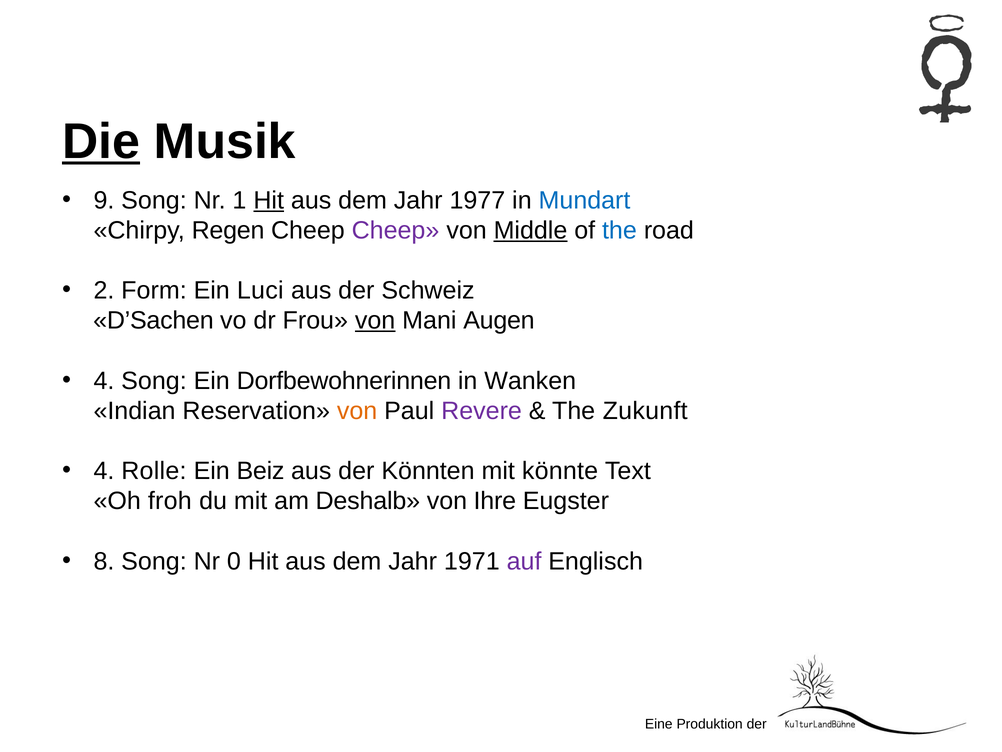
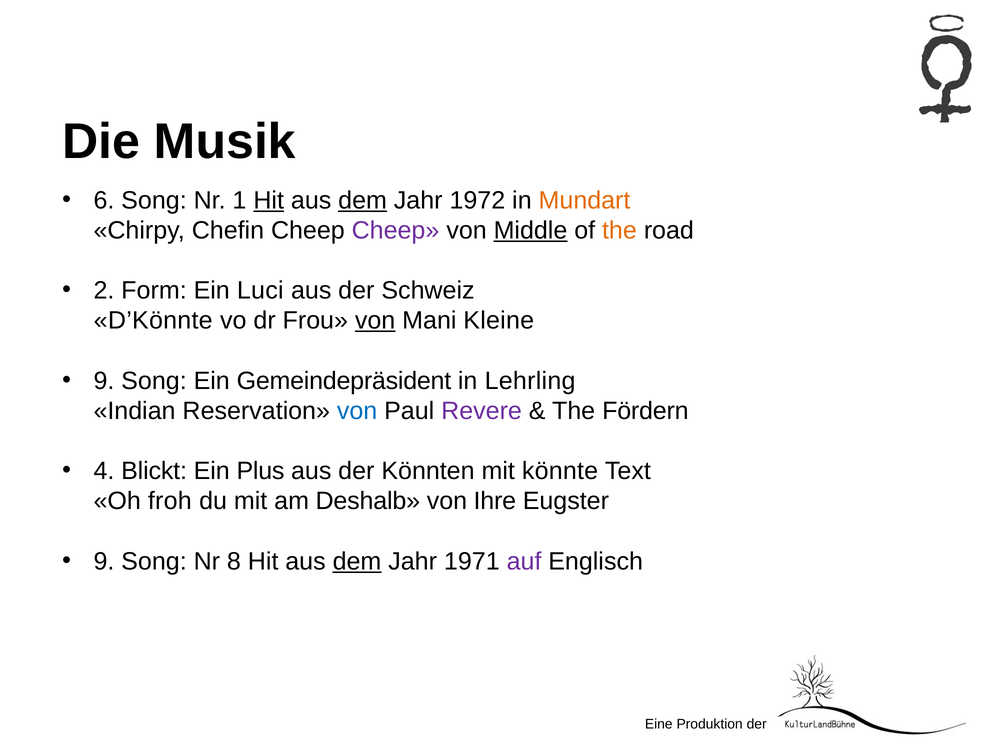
Die underline: present -> none
9: 9 -> 6
dem at (363, 200) underline: none -> present
1977: 1977 -> 1972
Mundart colour: blue -> orange
Regen: Regen -> Chefin
the at (619, 230) colour: blue -> orange
D’Sachen: D’Sachen -> D’Könnte
Augen: Augen -> Kleine
4 at (104, 381): 4 -> 9
Dorfbewohnerinnen: Dorfbewohnerinnen -> Gemeindepräsident
Wanken: Wanken -> Lehrling
von at (357, 411) colour: orange -> blue
Zukunft: Zukunft -> Fördern
Rolle: Rolle -> Blickt
Beiz: Beiz -> Plus
8 at (104, 561): 8 -> 9
0: 0 -> 8
dem at (357, 561) underline: none -> present
